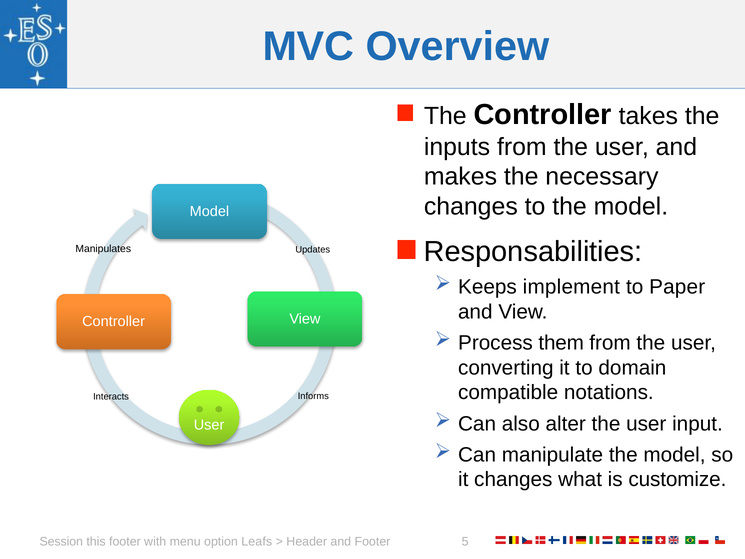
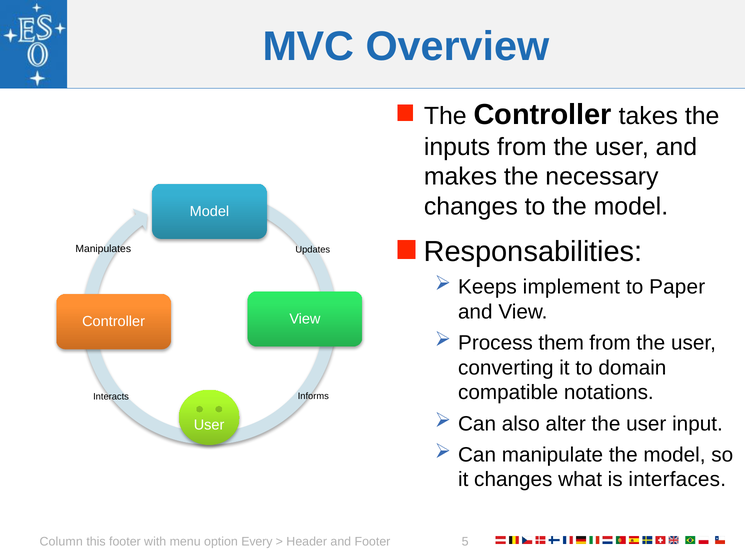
customize: customize -> interfaces
Session: Session -> Column
Leafs: Leafs -> Every
